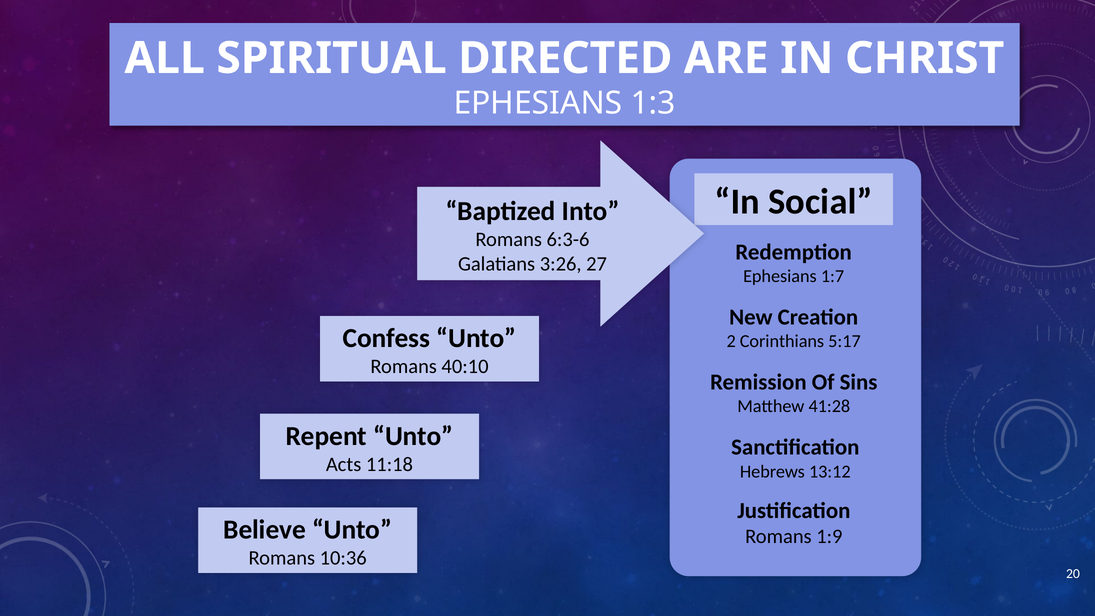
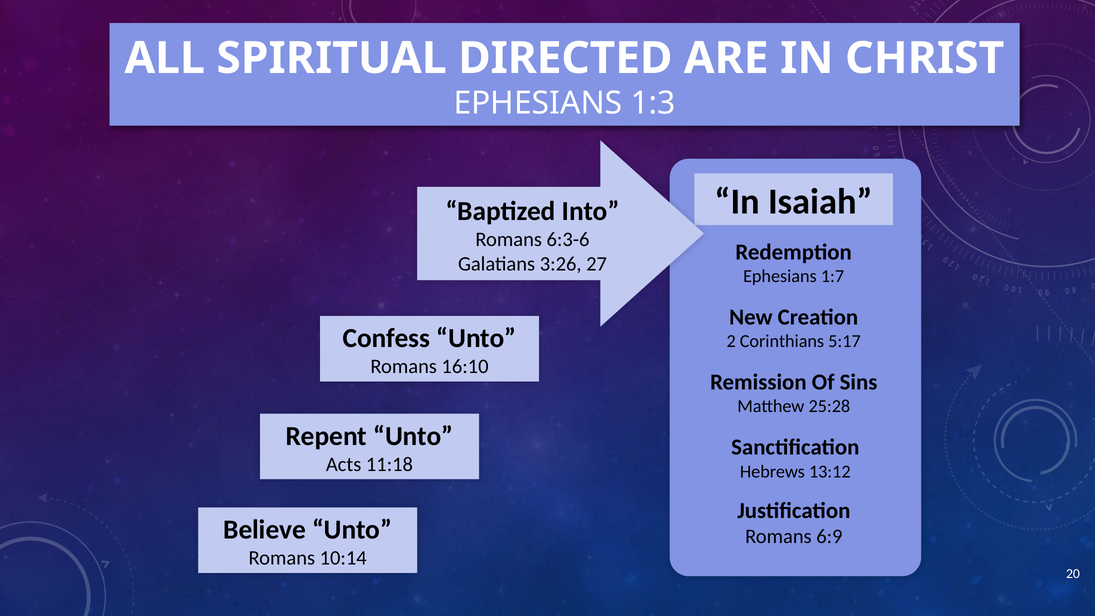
Social: Social -> Isaiah
40:10: 40:10 -> 16:10
41:28: 41:28 -> 25:28
1:9: 1:9 -> 6:9
10:36: 10:36 -> 10:14
